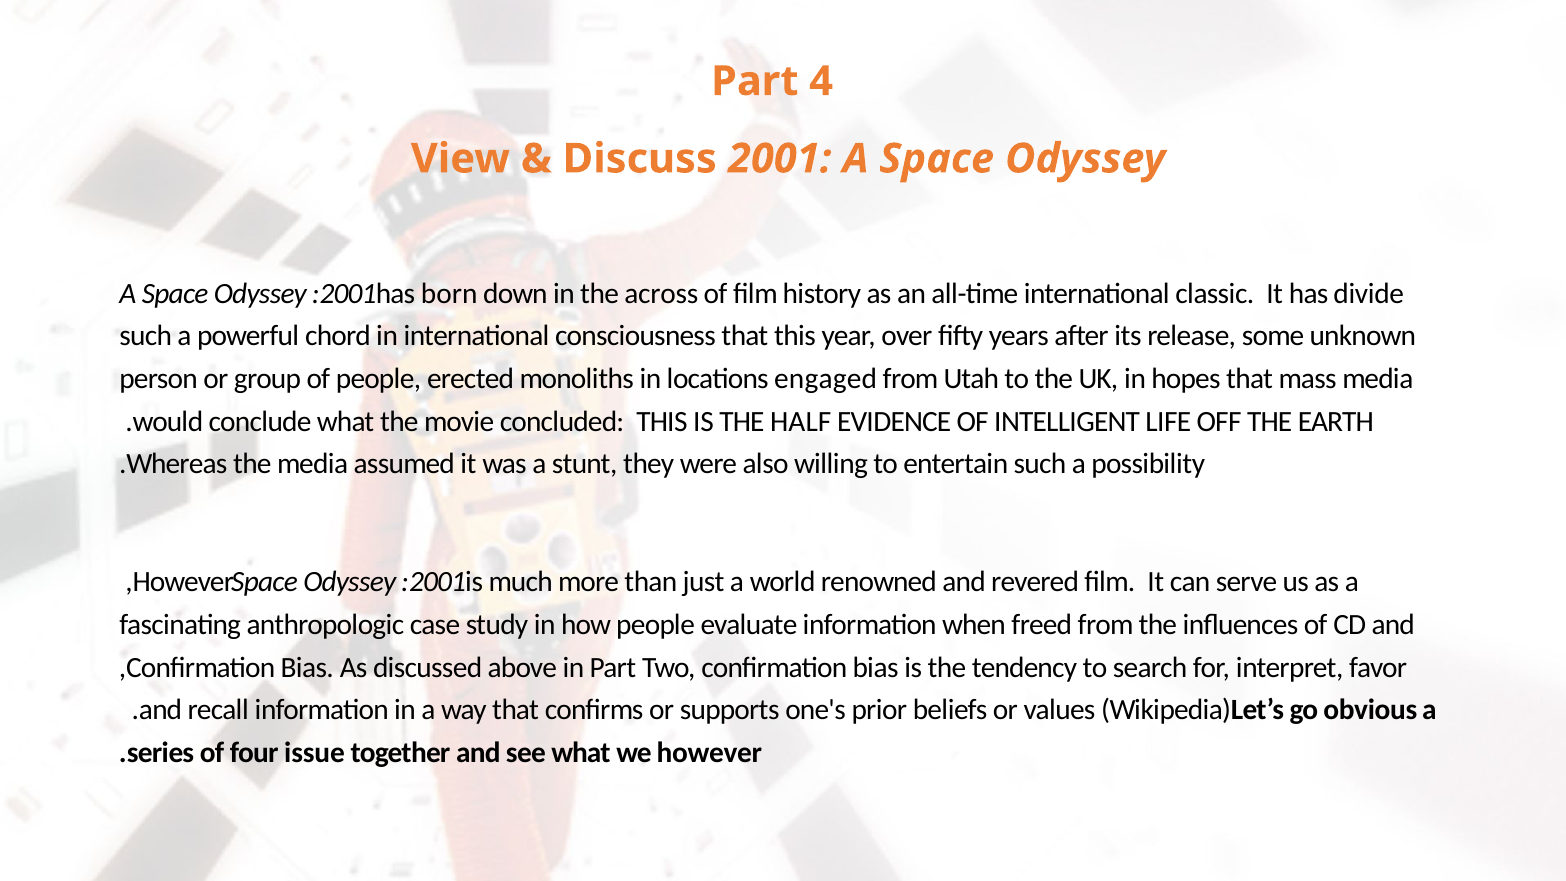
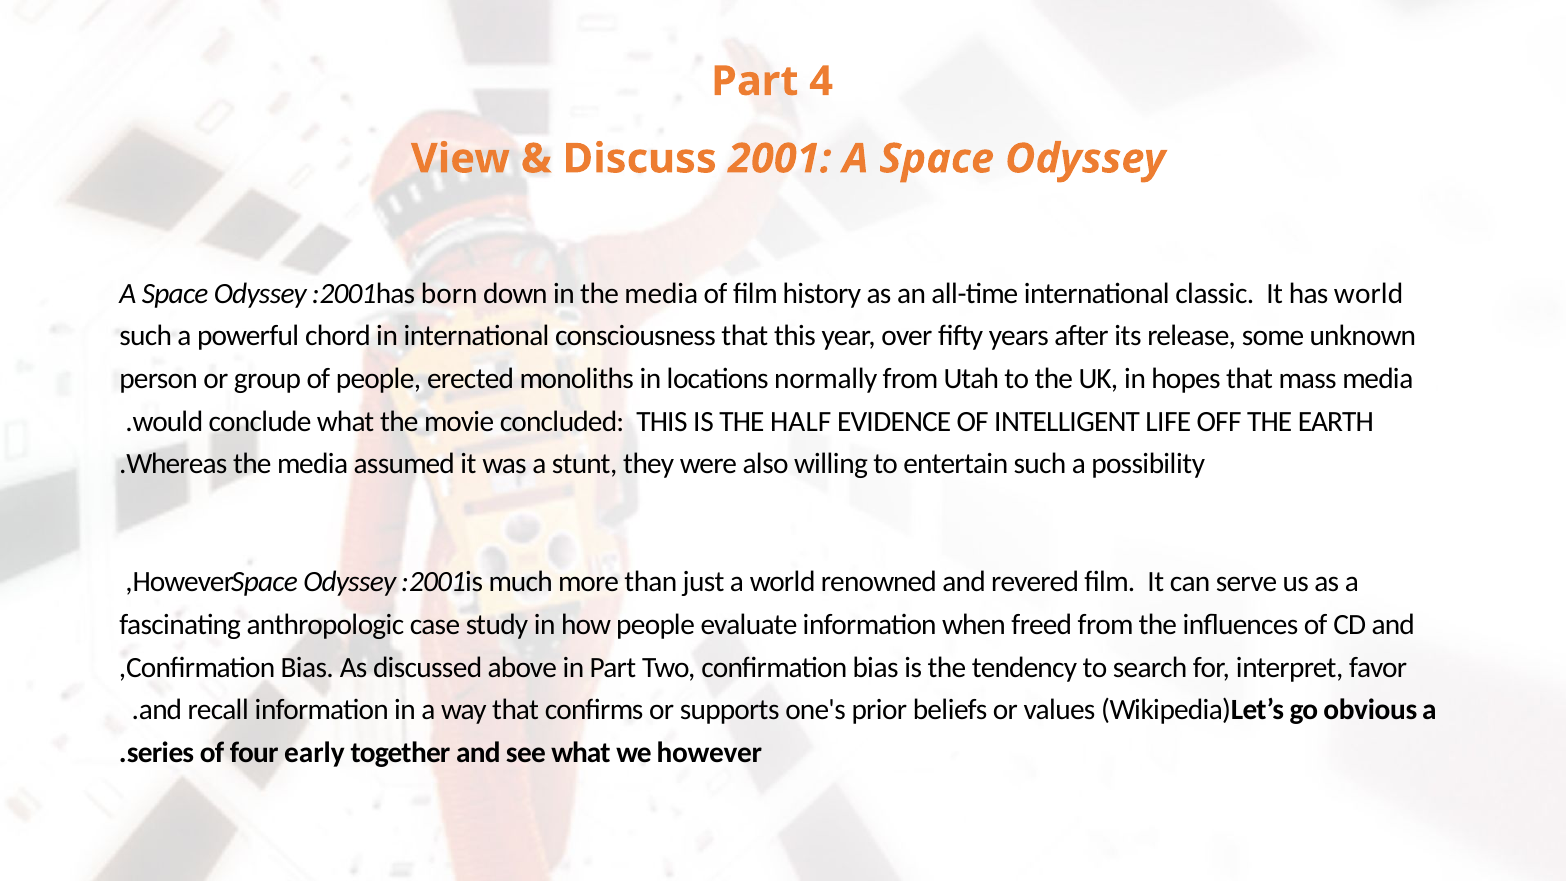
in the across: across -> media
has divide: divide -> world
engaged: engaged -> normally
issue: issue -> early
